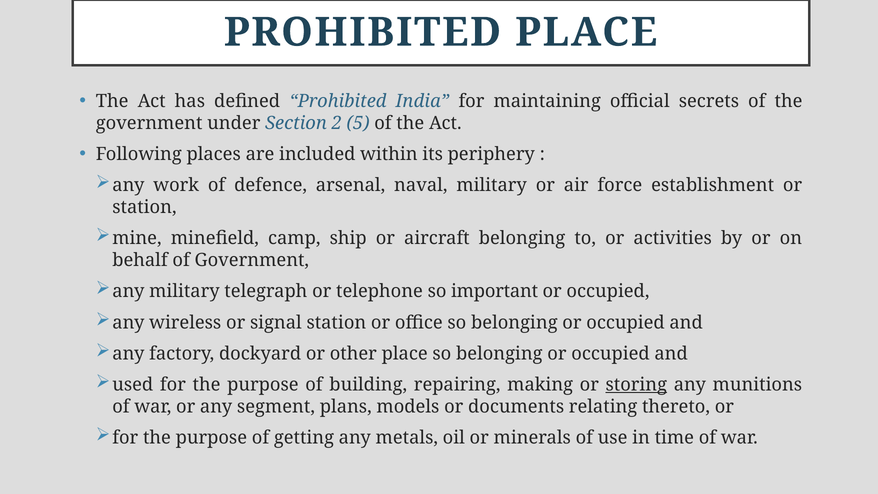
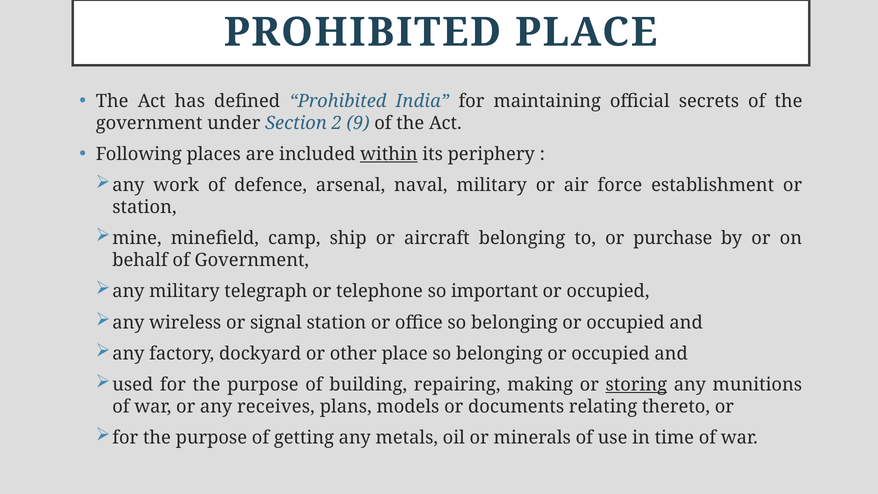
5: 5 -> 9
within underline: none -> present
activities: activities -> purchase
segment: segment -> receives
